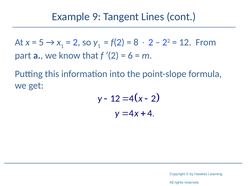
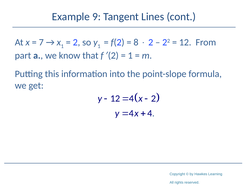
5: 5 -> 7
6 at (130, 56): 6 -> 1
